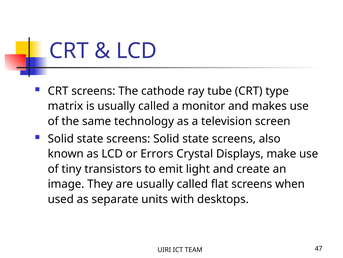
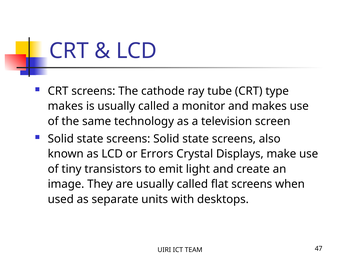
matrix at (65, 106): matrix -> makes
